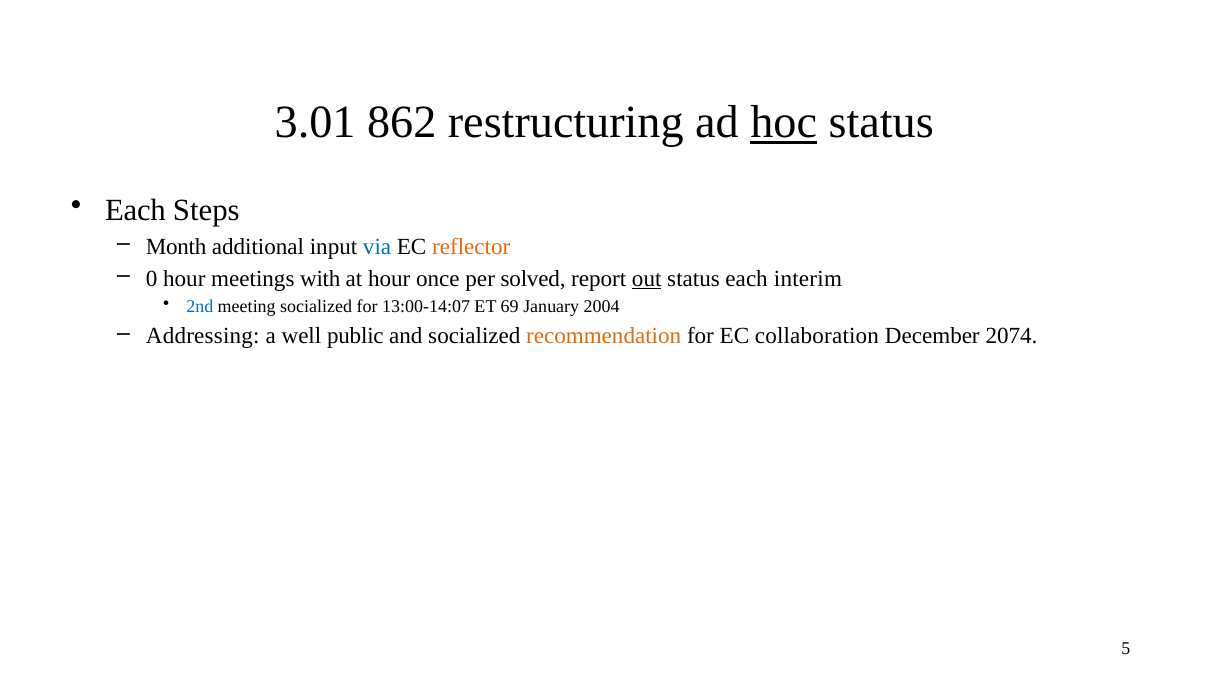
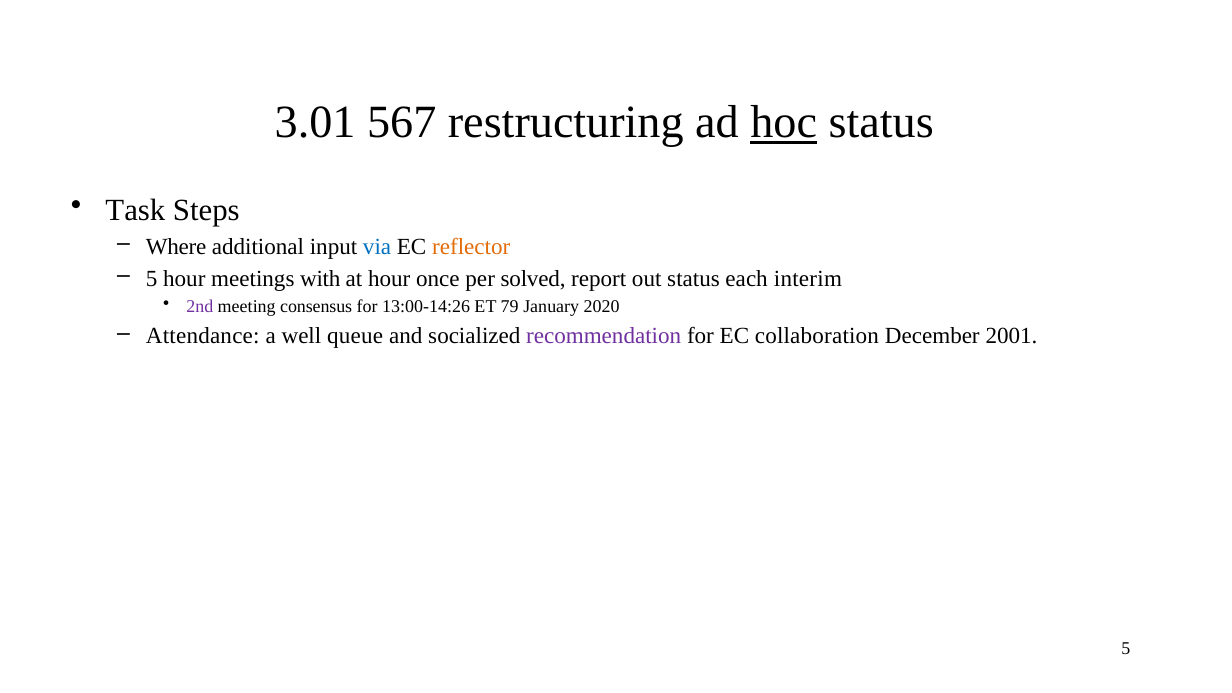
862: 862 -> 567
Each at (136, 210): Each -> Task
Month: Month -> Where
0 at (152, 279): 0 -> 5
out underline: present -> none
2nd colour: blue -> purple
meeting socialized: socialized -> consensus
13:00-14:07: 13:00-14:07 -> 13:00-14:26
69: 69 -> 79
2004: 2004 -> 2020
Addressing: Addressing -> Attendance
public: public -> queue
recommendation colour: orange -> purple
2074: 2074 -> 2001
